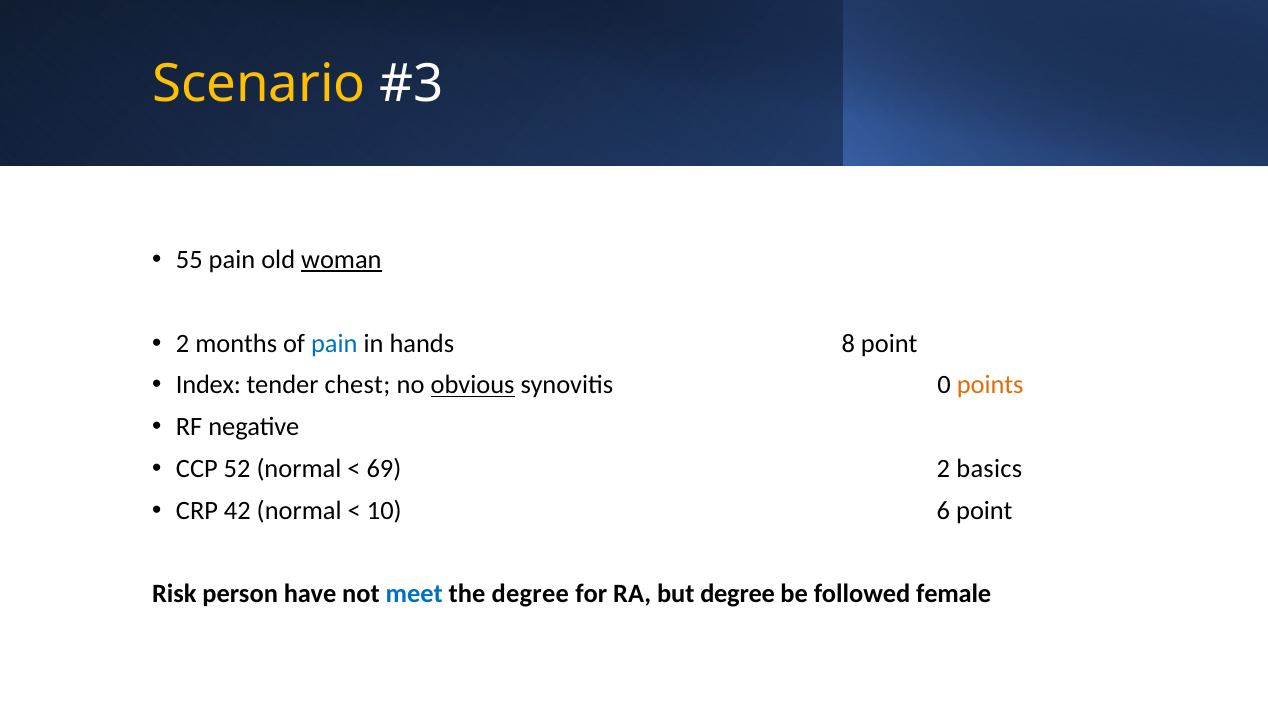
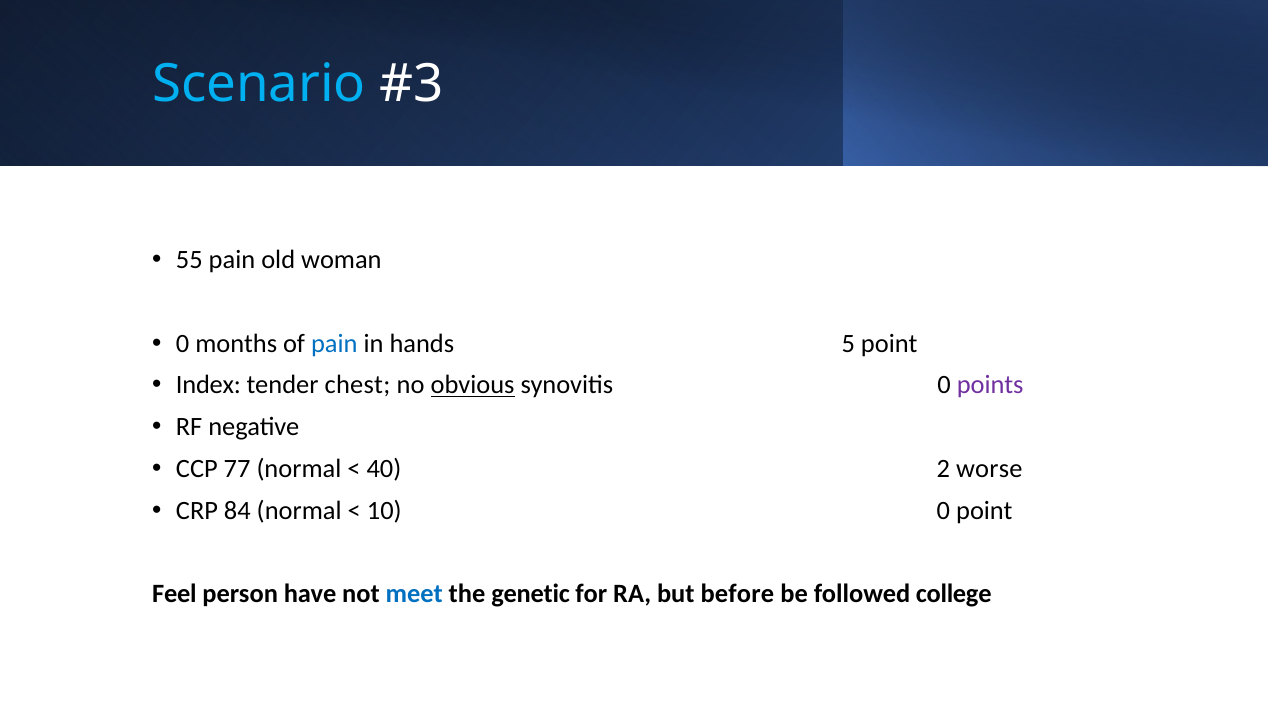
Scenario colour: yellow -> light blue
woman underline: present -> none
2 at (183, 344): 2 -> 0
8: 8 -> 5
points colour: orange -> purple
52: 52 -> 77
69: 69 -> 40
basics: basics -> worse
42: 42 -> 84
10 6: 6 -> 0
Risk: Risk -> Feel
the degree: degree -> genetic
but degree: degree -> before
female: female -> college
